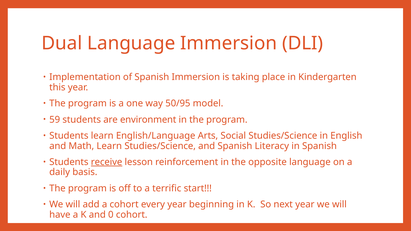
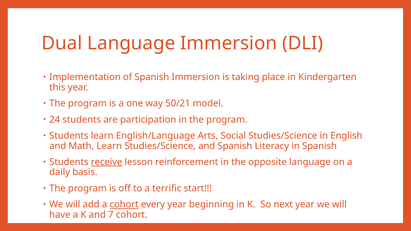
50/95: 50/95 -> 50/21
59: 59 -> 24
environment: environment -> participation
cohort at (124, 205) underline: none -> present
0: 0 -> 7
